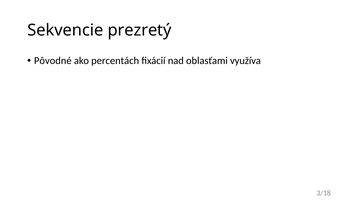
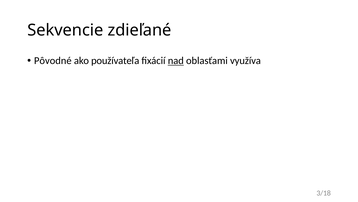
prezretý: prezretý -> zdieľané
percentách: percentách -> používateľa
nad underline: none -> present
